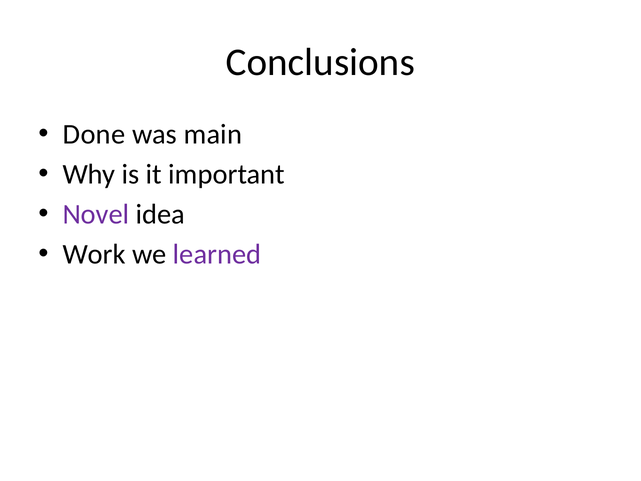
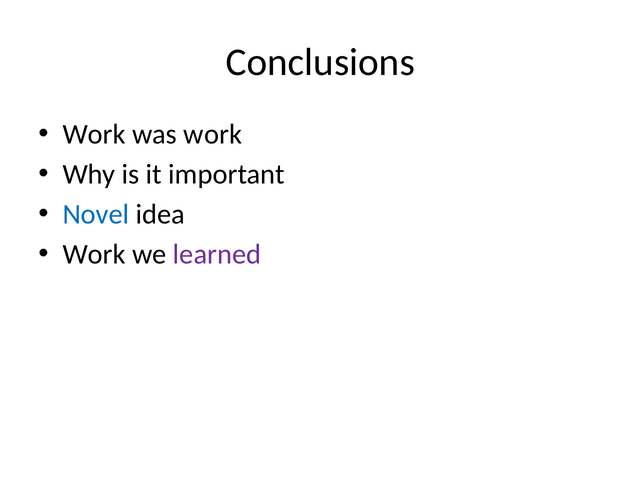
Done at (94, 134): Done -> Work
was main: main -> work
Novel colour: purple -> blue
